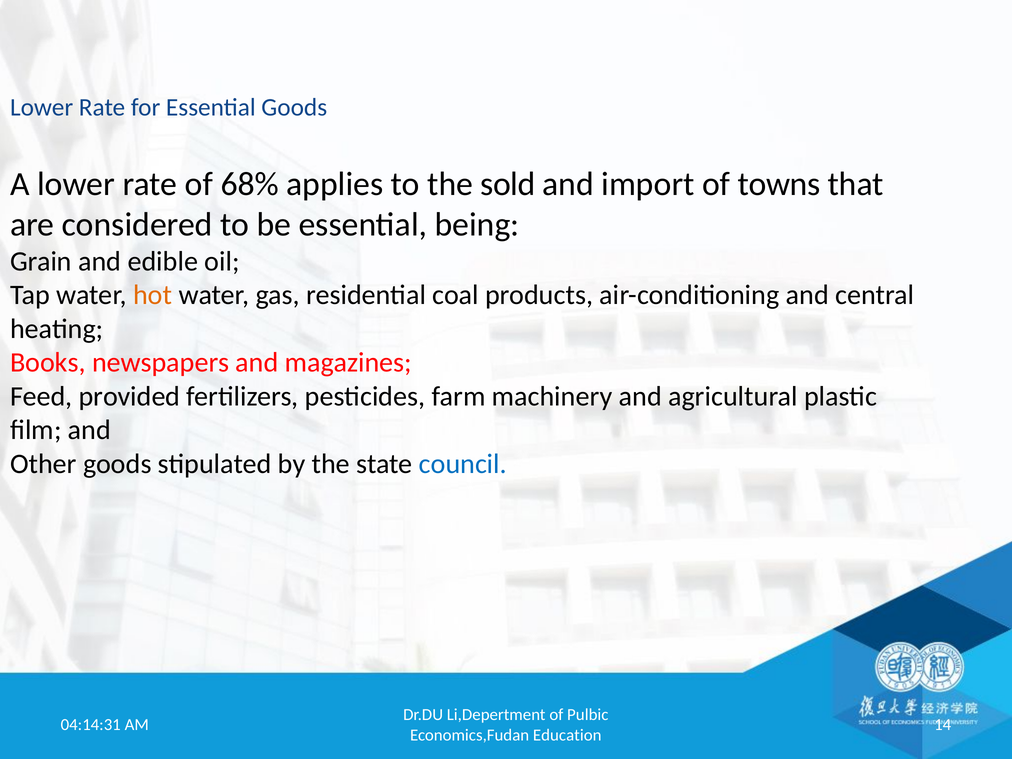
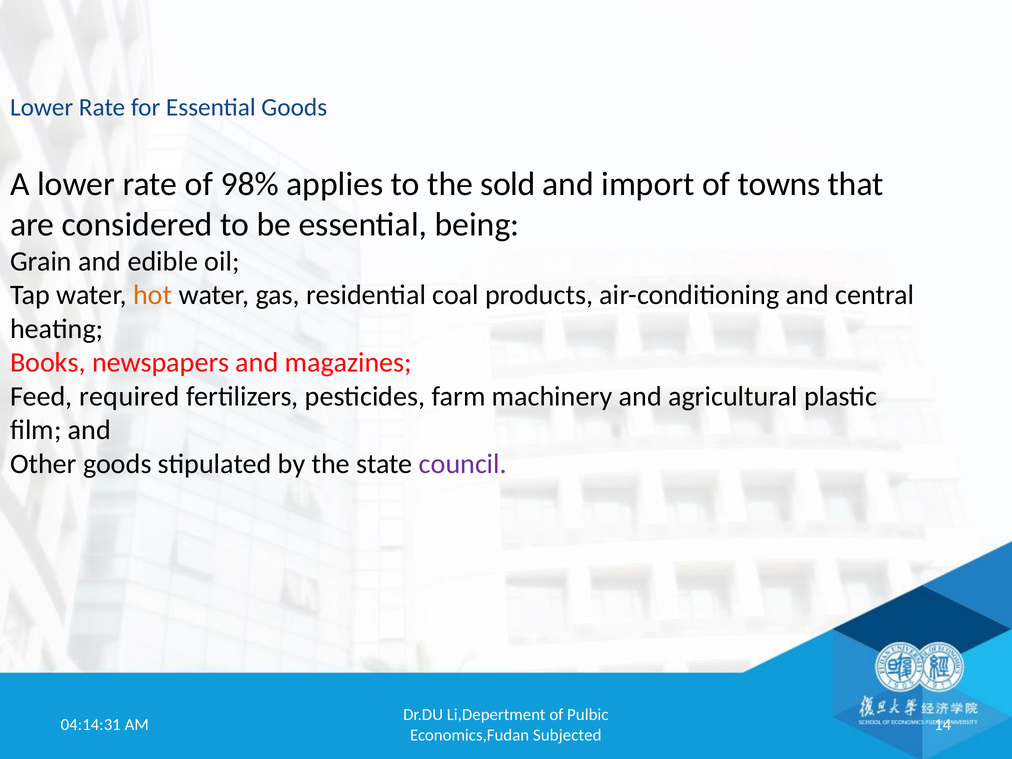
68%: 68% -> 98%
provided: provided -> required
council colour: blue -> purple
Education: Education -> Subjected
